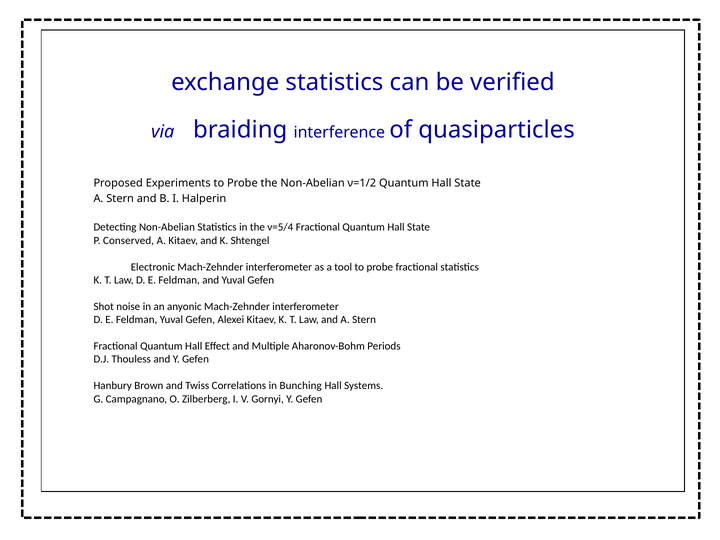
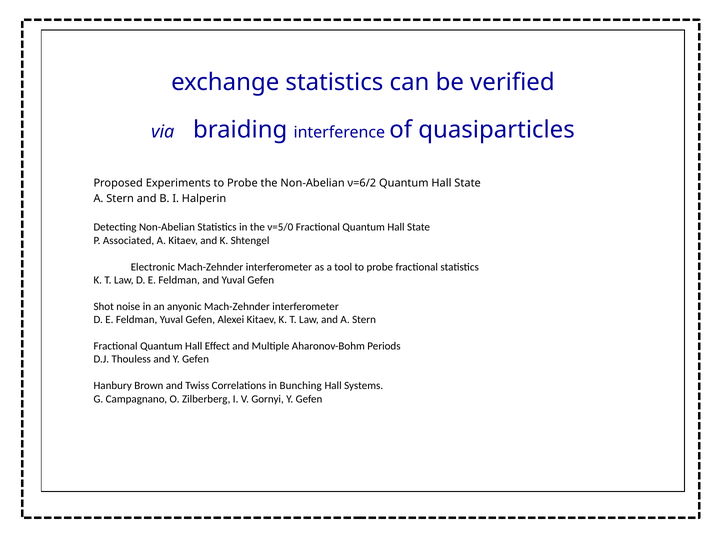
ν=1/2: ν=1/2 -> ν=6/2
ν=5/4: ν=5/4 -> ν=5/0
Conserved: Conserved -> Associated
